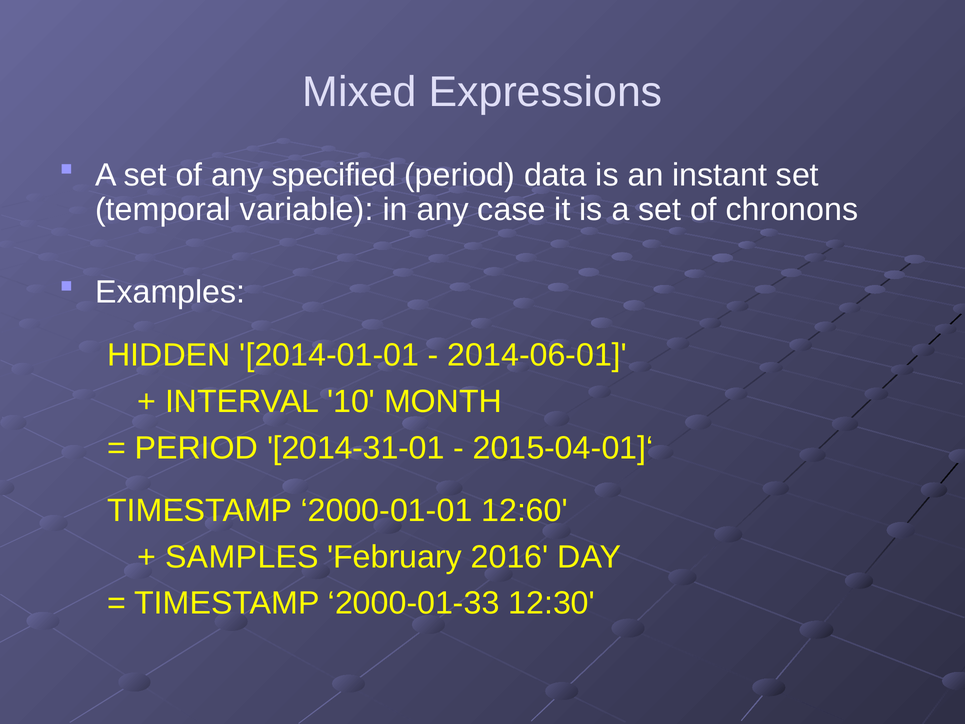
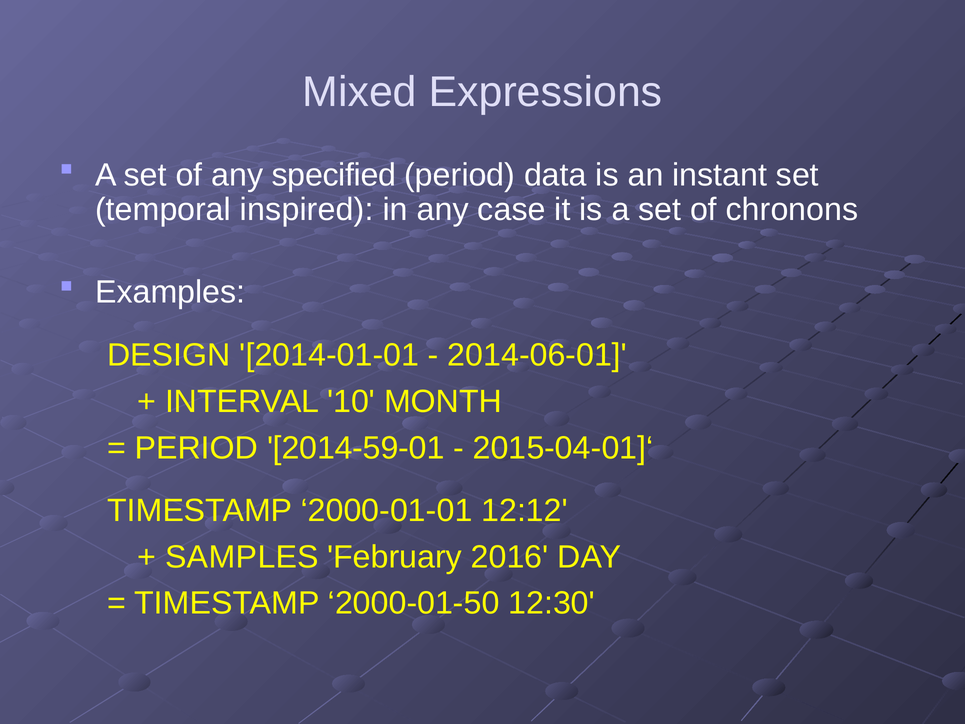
variable: variable -> inspired
HIDDEN: HIDDEN -> DESIGN
2014-31-01: 2014-31-01 -> 2014-59-01
12:60: 12:60 -> 12:12
2000-01-33: 2000-01-33 -> 2000-01-50
